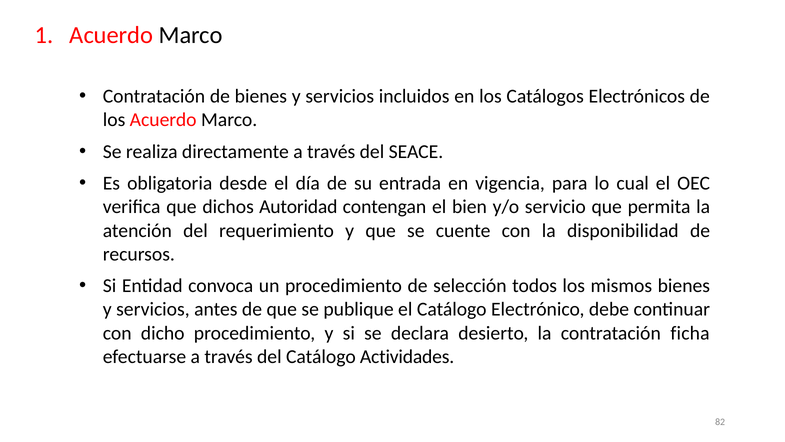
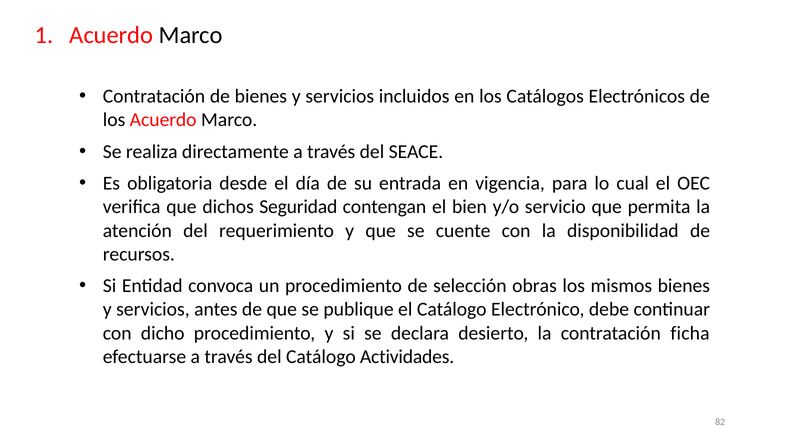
Autoridad: Autoridad -> Seguridad
todos: todos -> obras
